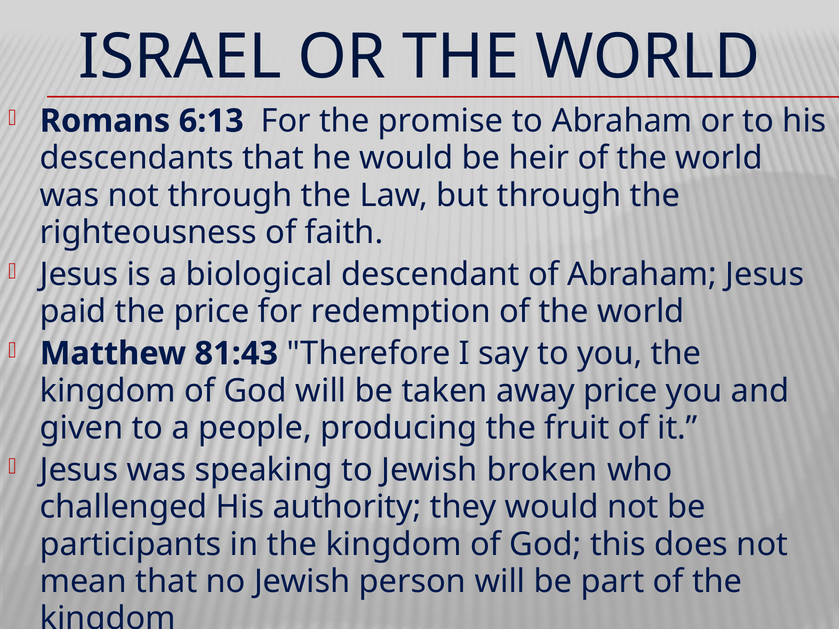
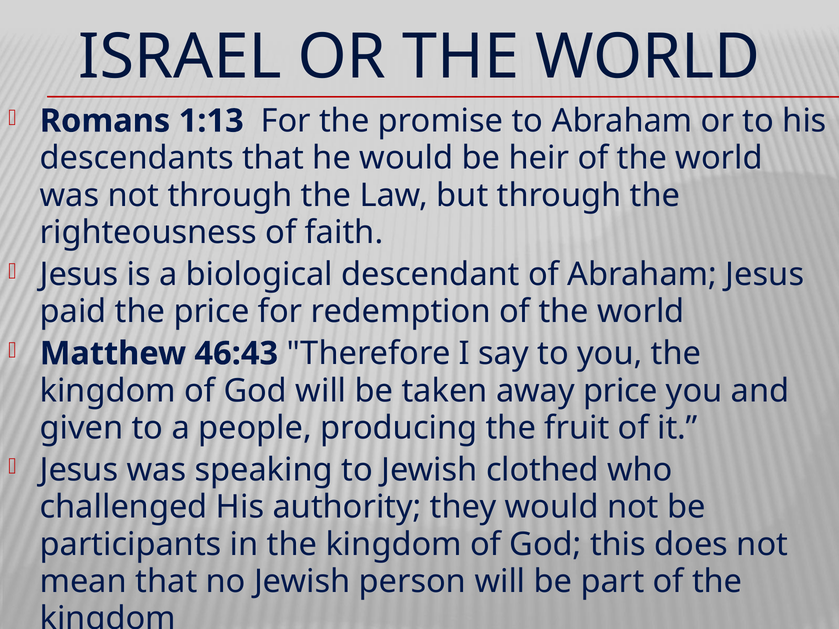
6:13: 6:13 -> 1:13
81:43: 81:43 -> 46:43
broken: broken -> clothed
